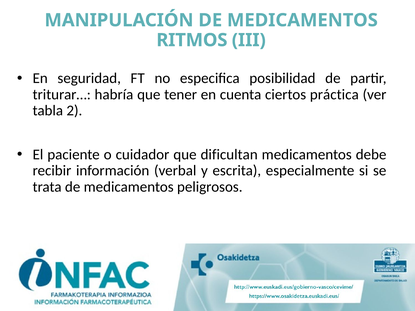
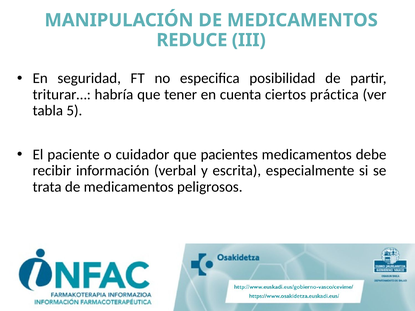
RITMOS: RITMOS -> REDUCE
2: 2 -> 5
dificultan: dificultan -> pacientes
